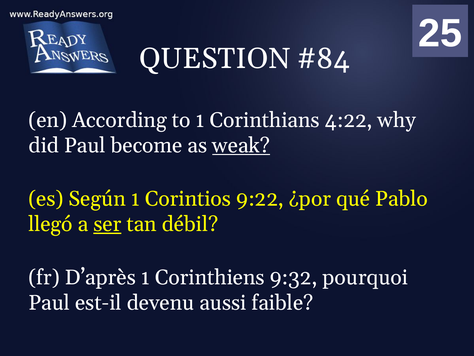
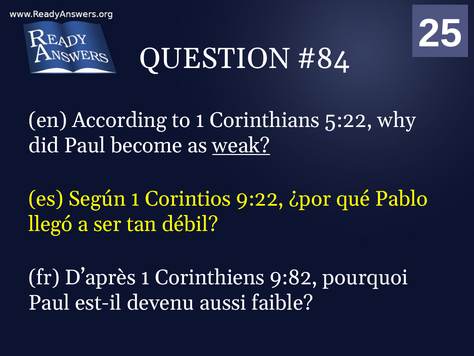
4:22: 4:22 -> 5:22
ser underline: present -> none
9:32: 9:32 -> 9:82
